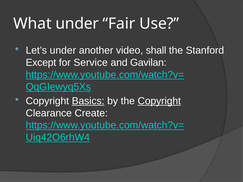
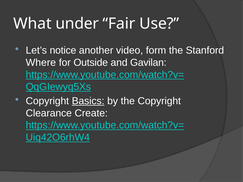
Let’s under: under -> notice
shall: shall -> form
Except: Except -> Where
Service: Service -> Outside
Copyright at (159, 101) underline: present -> none
